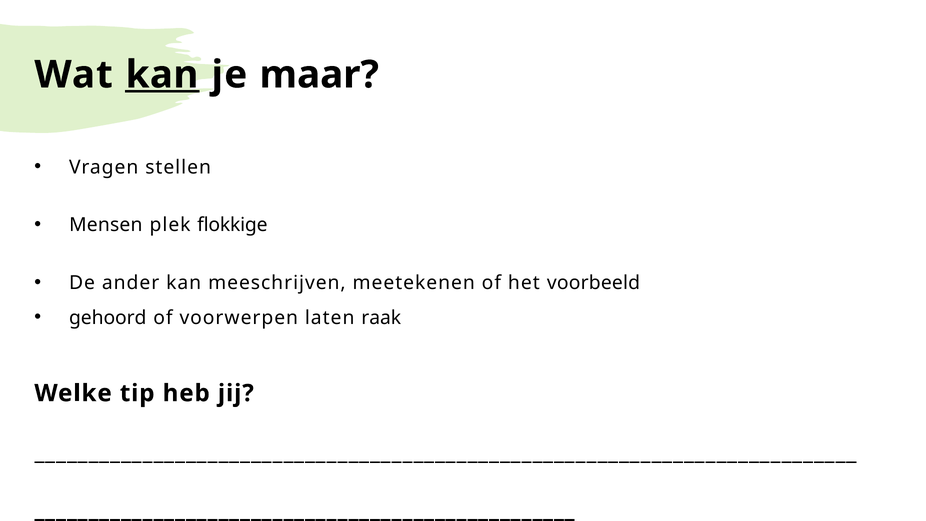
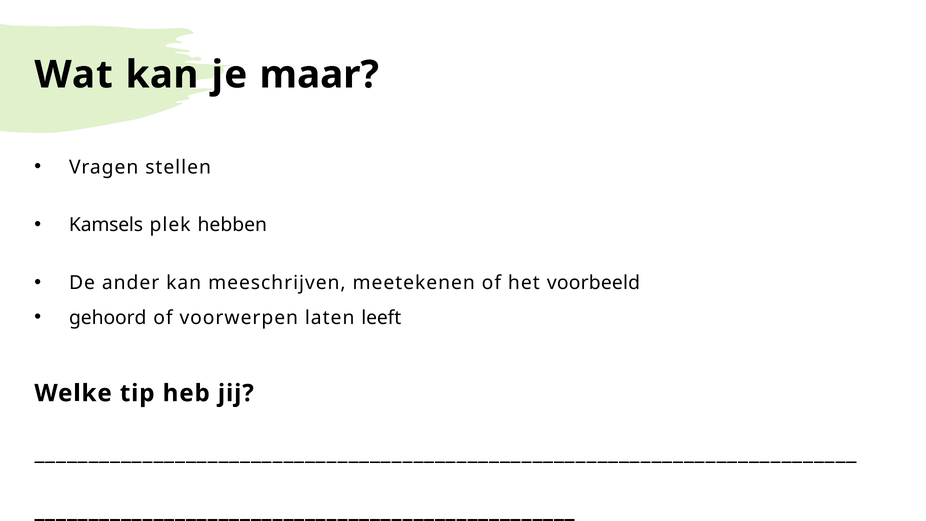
kan at (162, 75) underline: present -> none
Mensen: Mensen -> Kamsels
flokkige: flokkige -> hebben
raak: raak -> leeft
